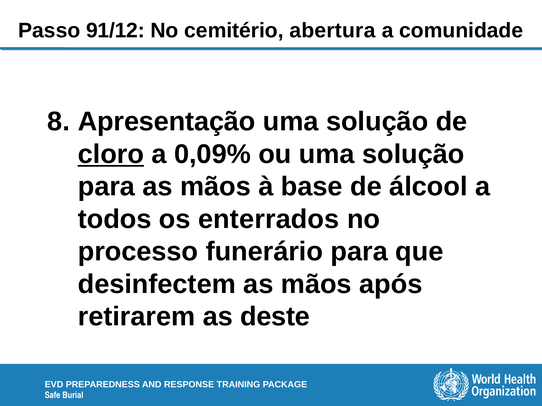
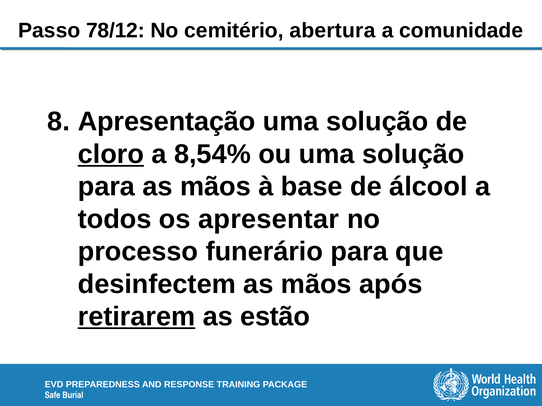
91/12: 91/12 -> 78/12
0,09%: 0,09% -> 8,54%
enterrados: enterrados -> apresentar
retirarem underline: none -> present
deste: deste -> estão
